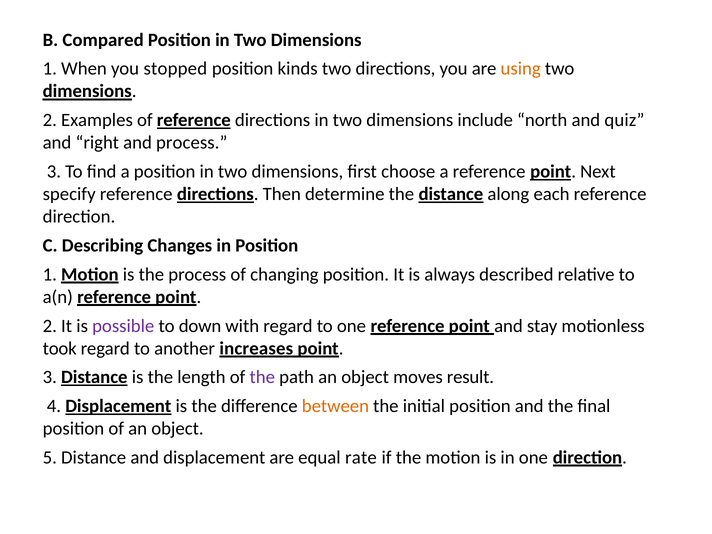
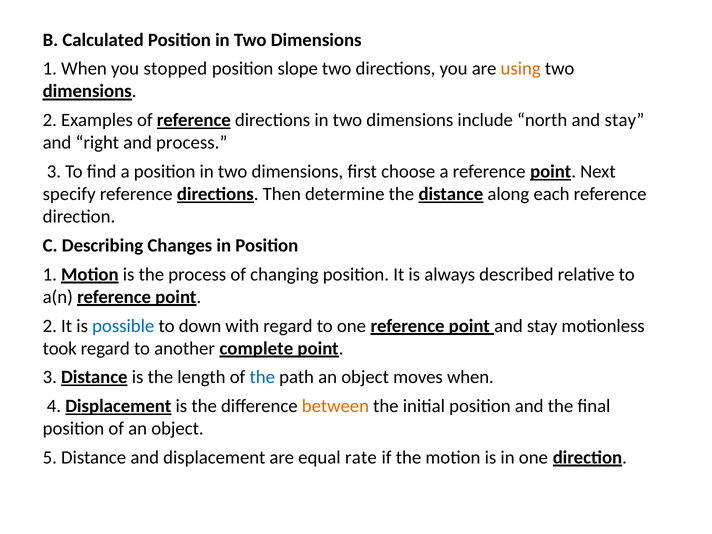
Compared: Compared -> Calculated
kinds: kinds -> slope
north and quiz: quiz -> stay
possible colour: purple -> blue
increases: increases -> complete
the at (262, 377) colour: purple -> blue
moves result: result -> when
